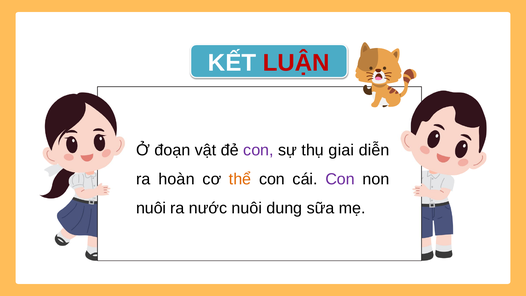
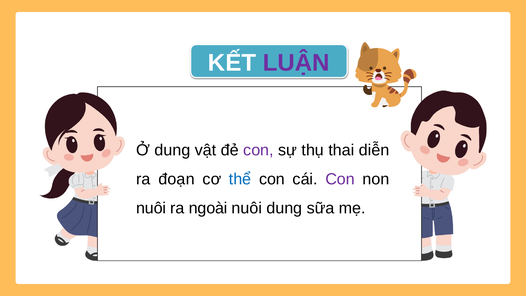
LUẬN colour: red -> purple
Ở đoạn: đoạn -> dung
giai: giai -> thai
hoàn: hoàn -> đoạn
thể colour: orange -> blue
nước: nước -> ngoài
